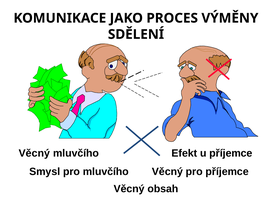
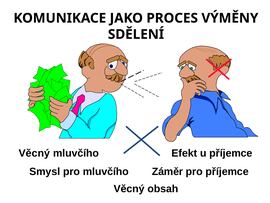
mluvčího Věcný: Věcný -> Záměr
